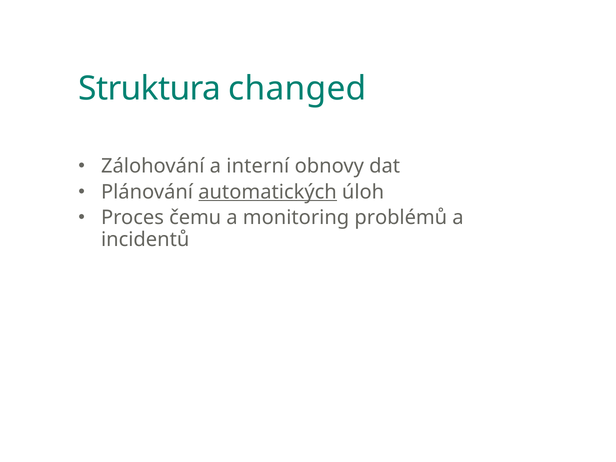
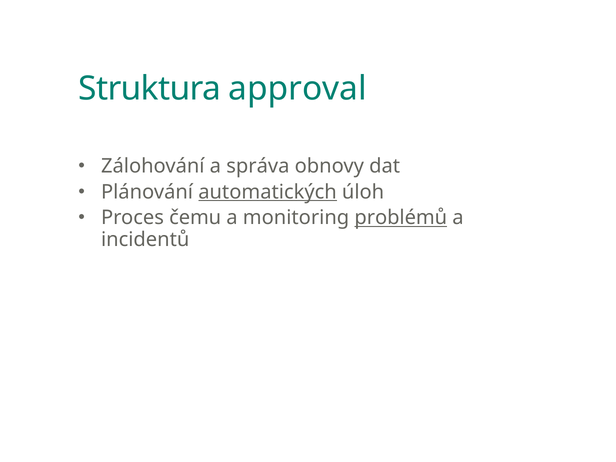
changed: changed -> approval
interní: interní -> správa
problémů underline: none -> present
